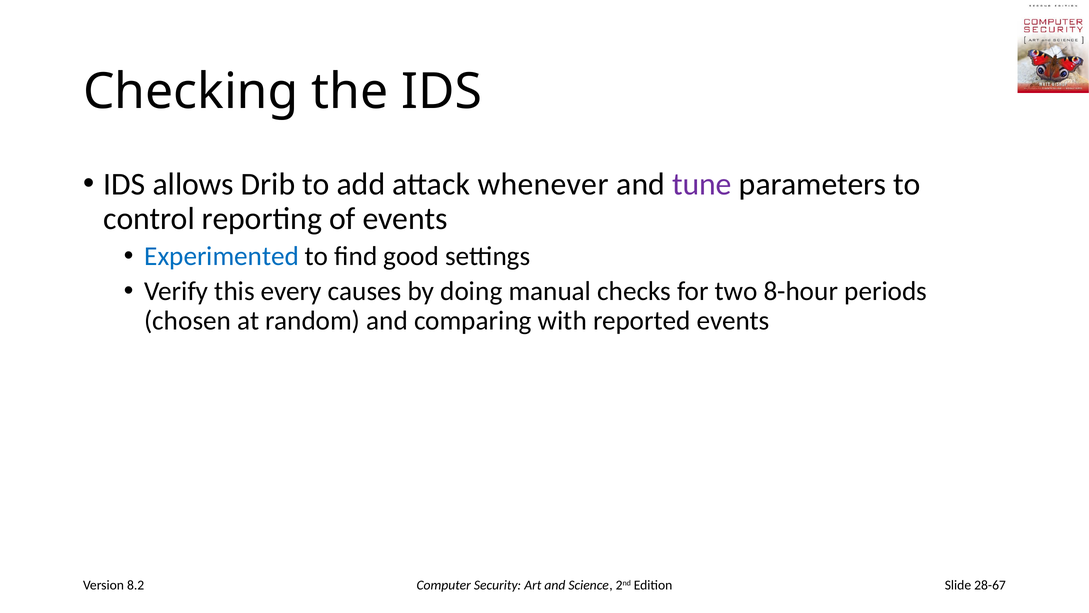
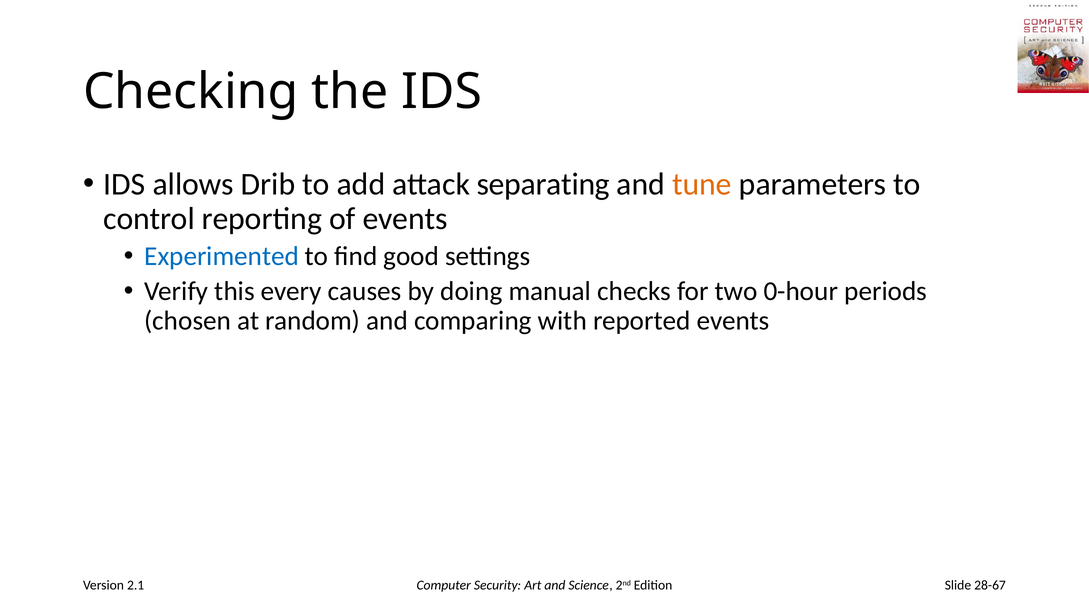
whenever: whenever -> separating
tune colour: purple -> orange
8-hour: 8-hour -> 0-hour
8.2: 8.2 -> 2.1
